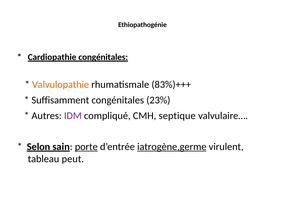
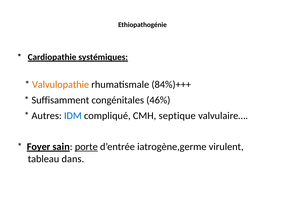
Cardiopathie congénitales: congénitales -> systémiques
83%)+++: 83%)+++ -> 84%)+++
23%: 23% -> 46%
IDM colour: purple -> blue
Selon: Selon -> Foyer
iatrogène,germe underline: present -> none
peut: peut -> dans
